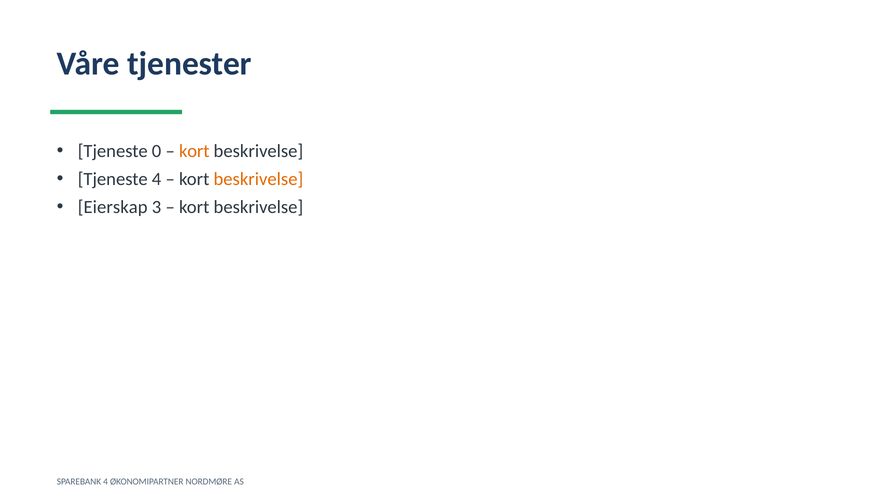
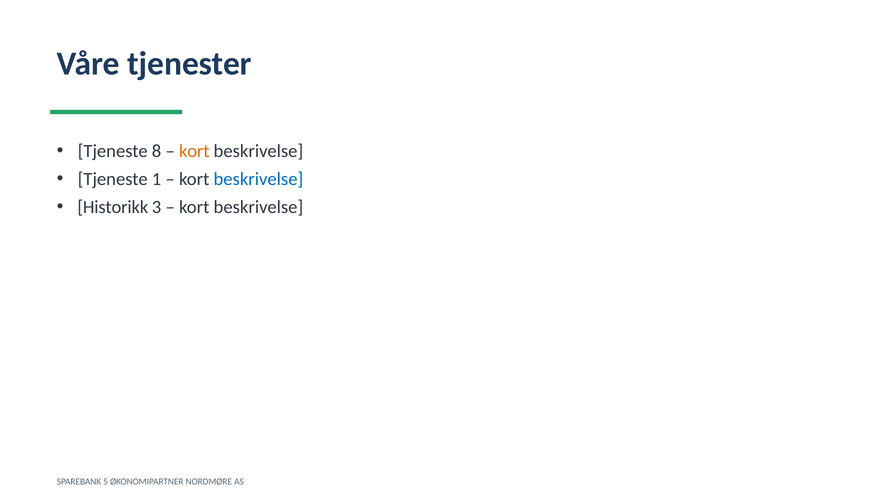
0: 0 -> 8
Tjeneste 4: 4 -> 1
beskrivelse at (258, 179) colour: orange -> blue
Eierskap: Eierskap -> Historikk
SPAREBANK 4: 4 -> 5
